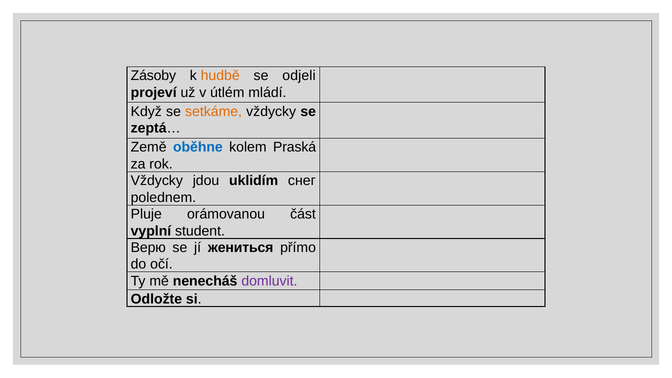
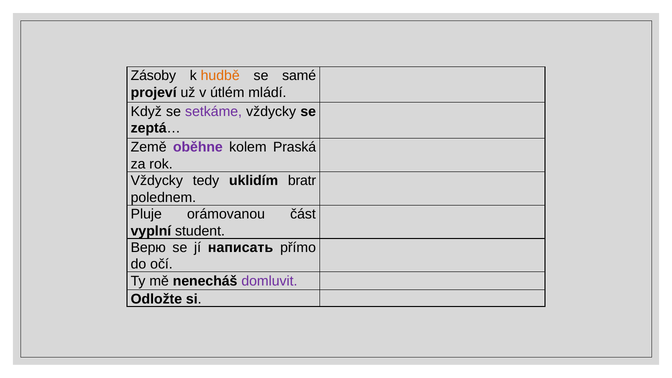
odjeli: odjeli -> samé
setkáme colour: orange -> purple
oběhne colour: blue -> purple
jdou: jdou -> tedy
снег: снег -> bratr
жениться: жениться -> написать
